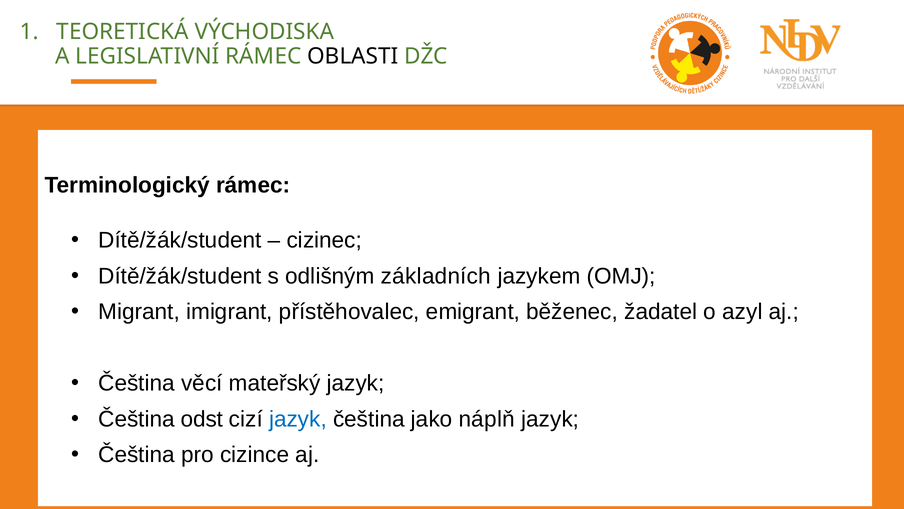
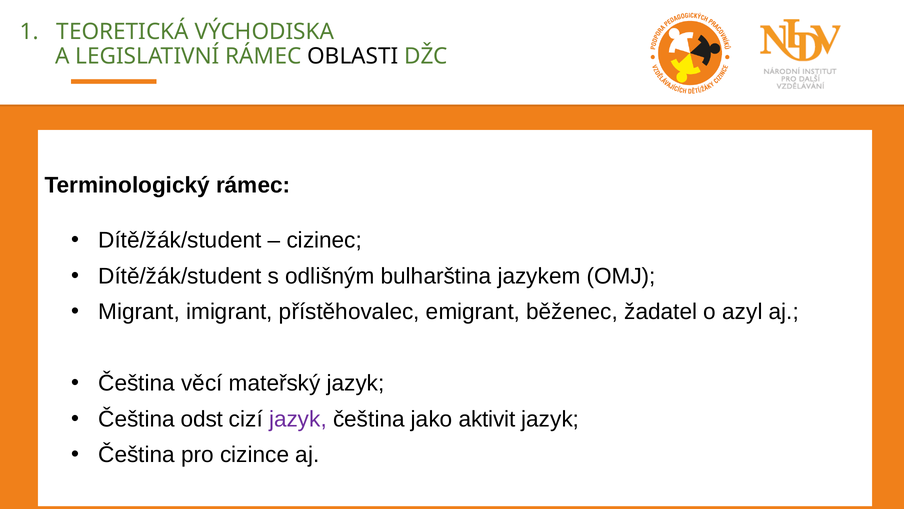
základních: základních -> bulharština
jazyk at (298, 419) colour: blue -> purple
náplň: náplň -> aktivit
